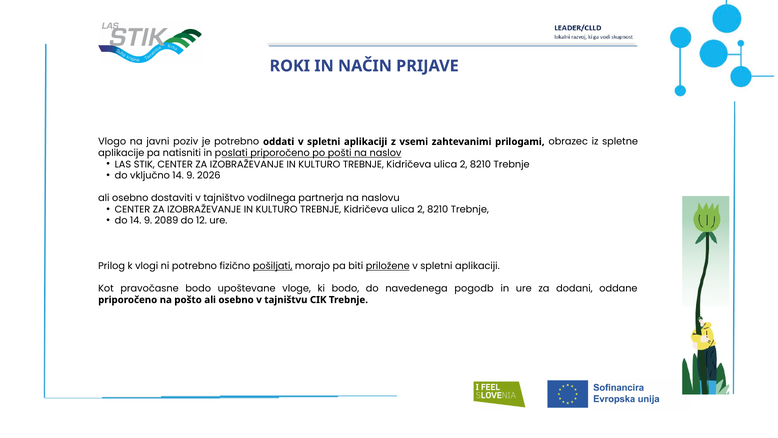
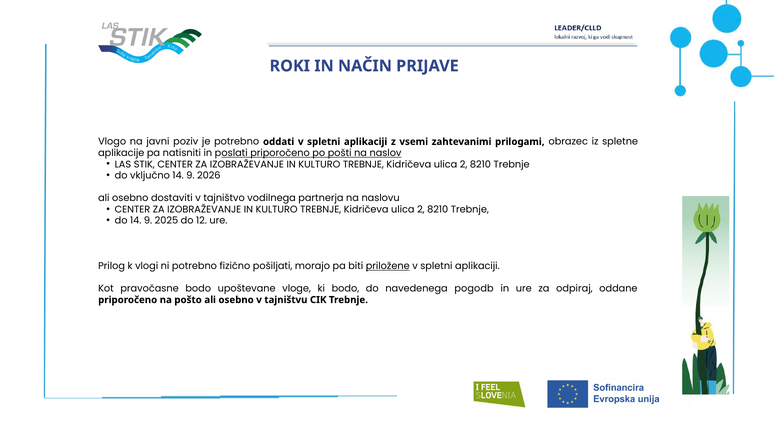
2089: 2089 -> 2025
pošiljati underline: present -> none
dodani: dodani -> odpiraj
